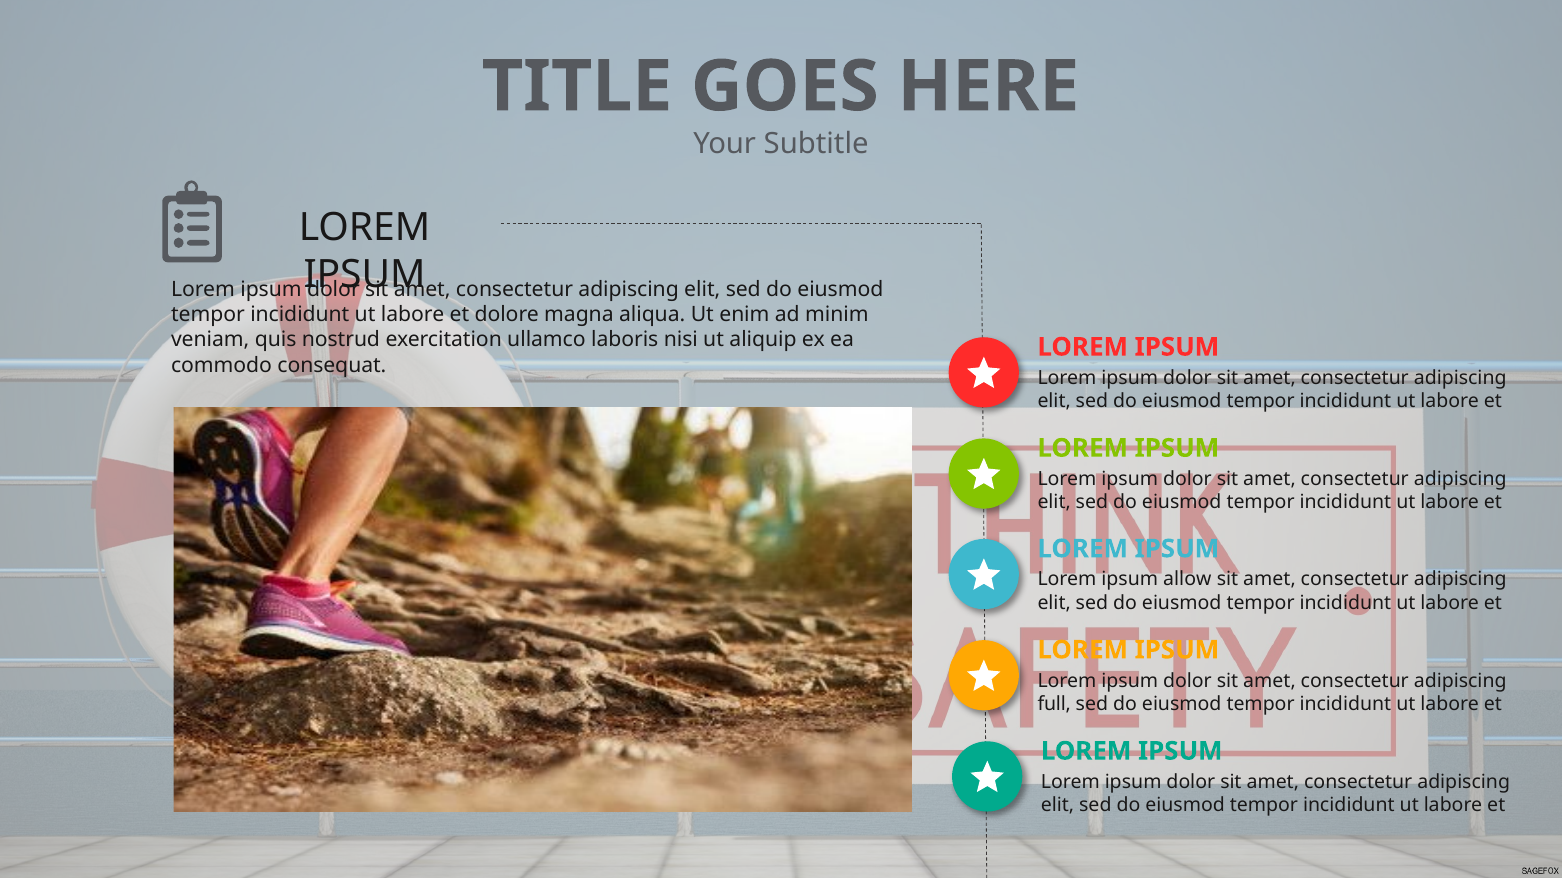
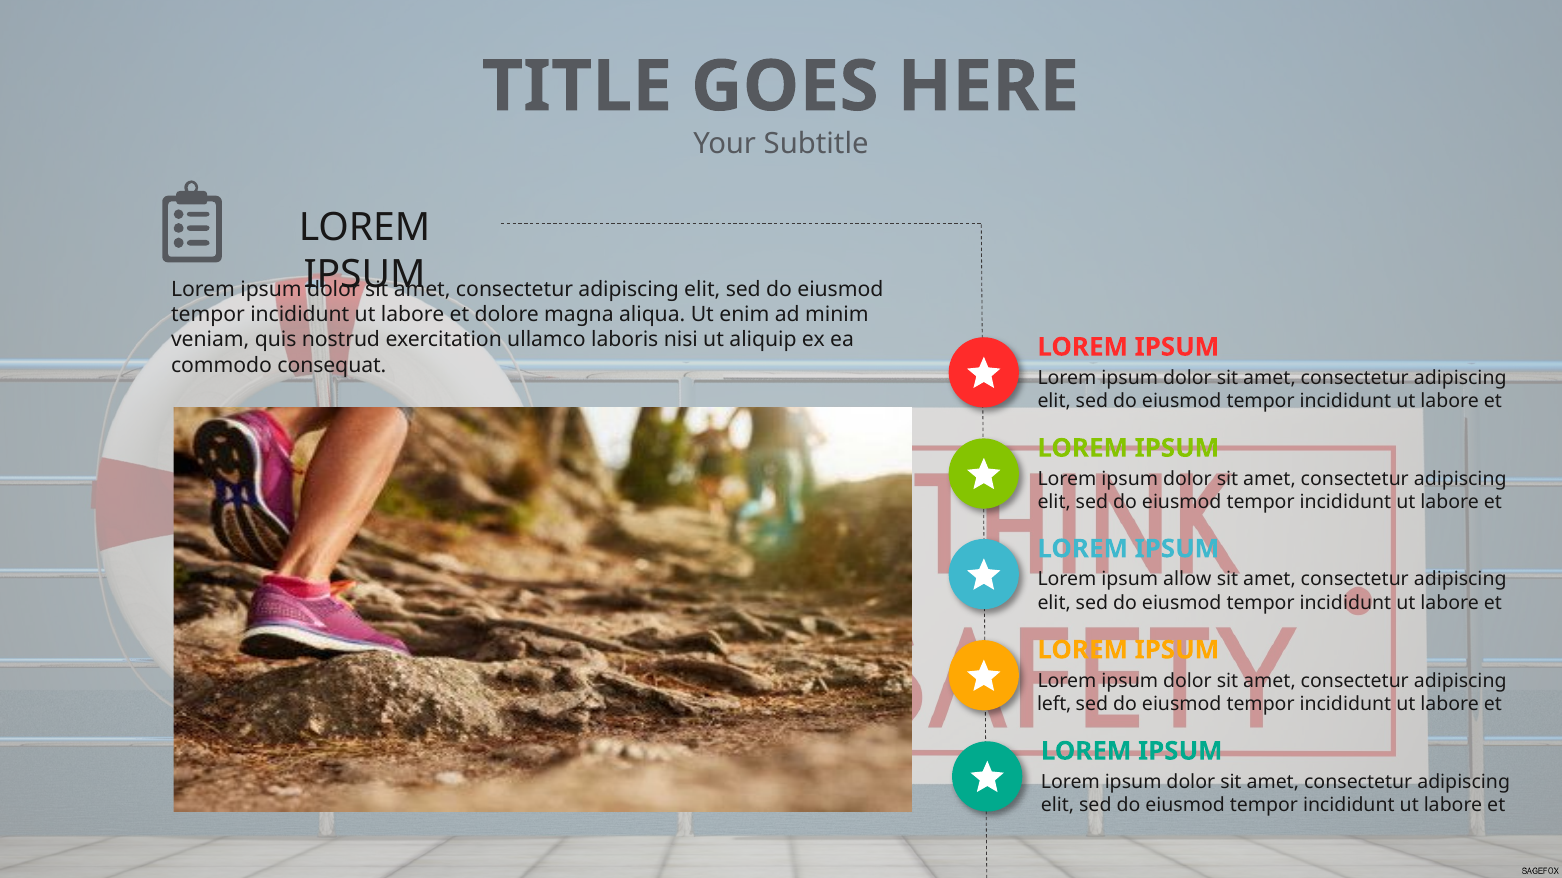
full: full -> left
